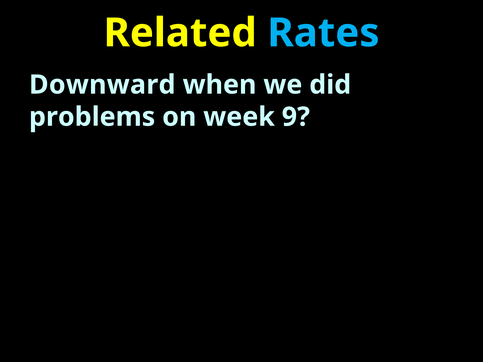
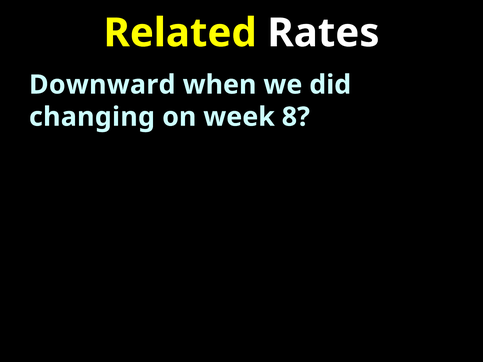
Rates colour: light blue -> white
problems: problems -> changing
9: 9 -> 8
